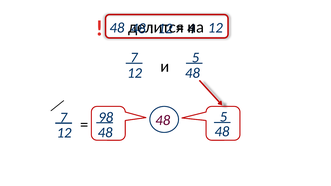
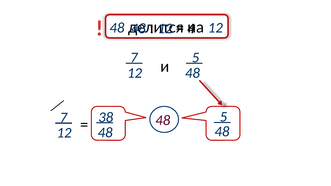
98: 98 -> 38
